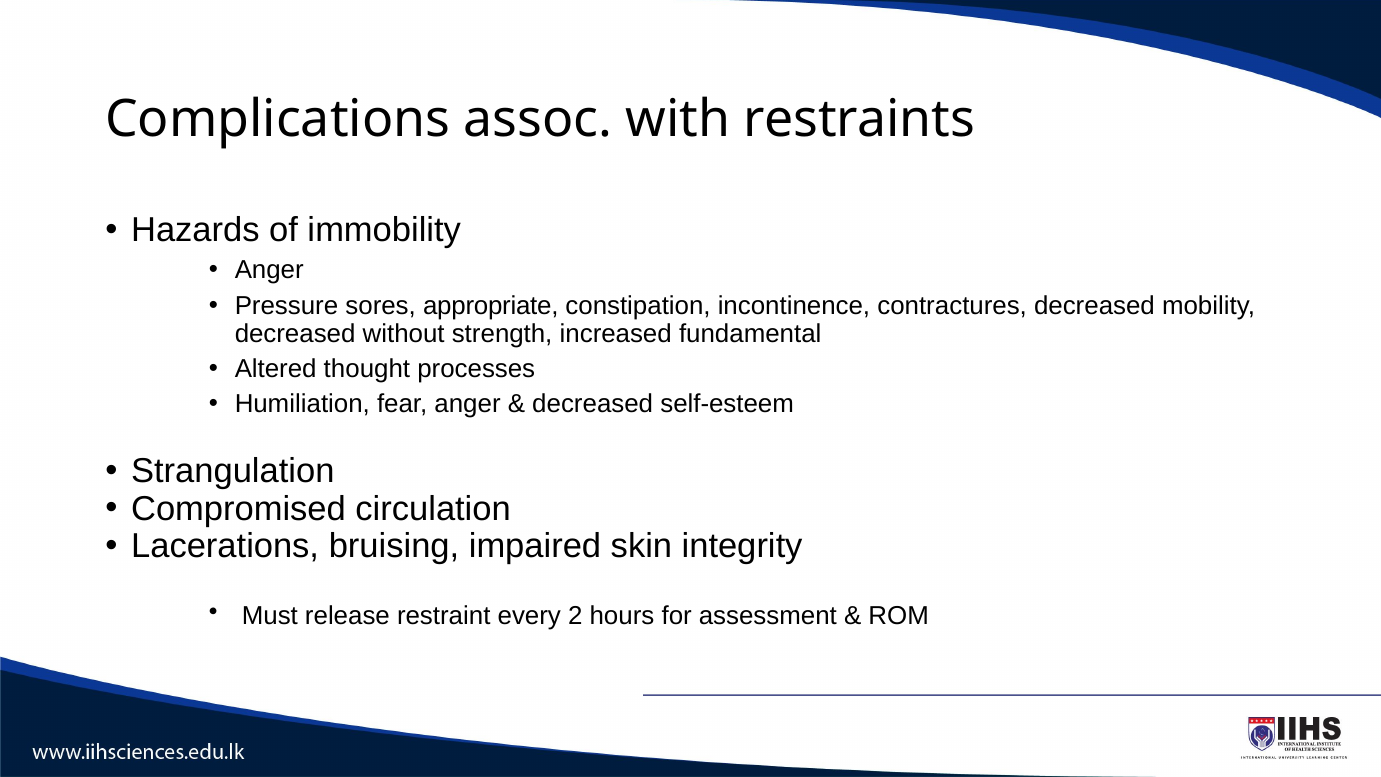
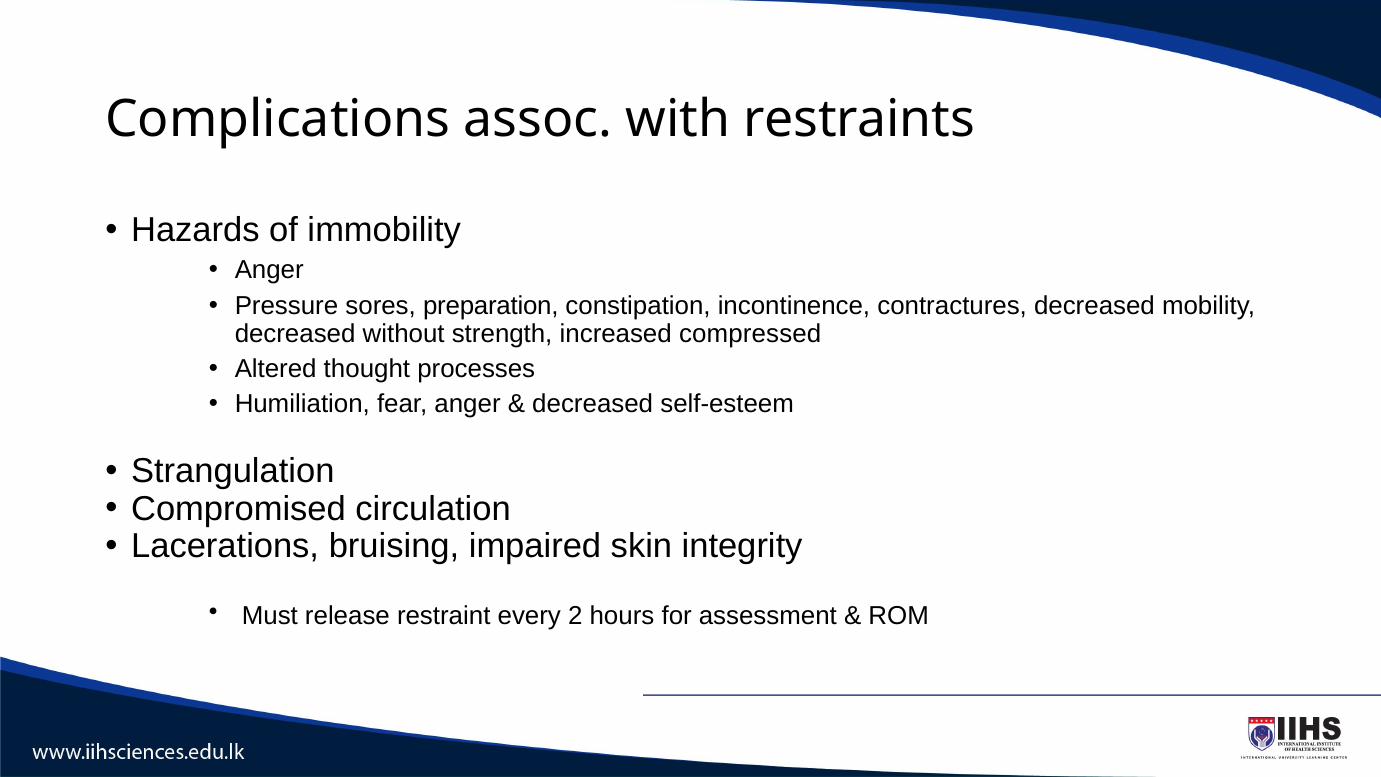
appropriate: appropriate -> preparation
fundamental: fundamental -> compressed
